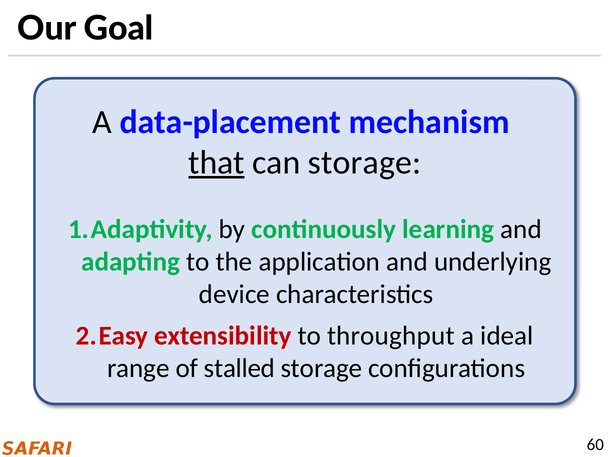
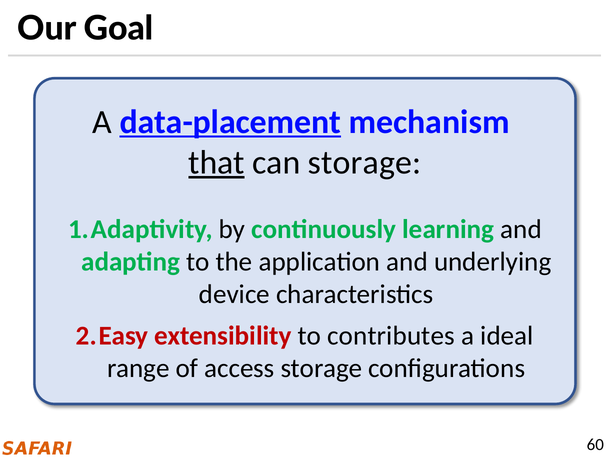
data-placement underline: none -> present
throughput: throughput -> contributes
stalled: stalled -> access
